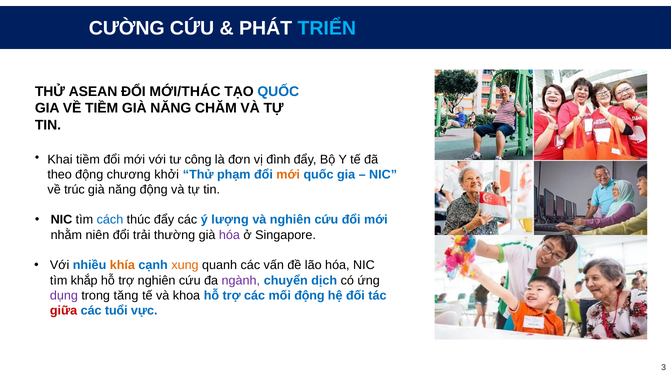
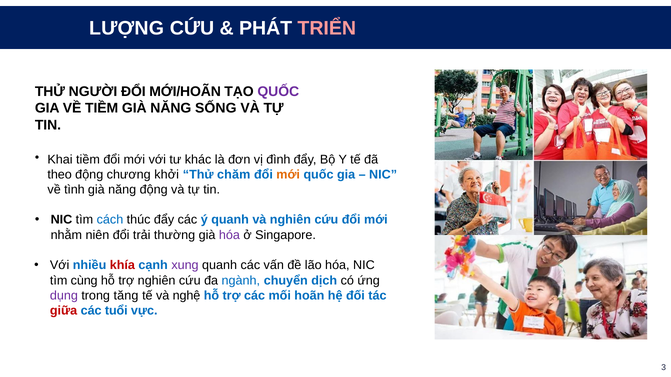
CƯỜNG: CƯỜNG -> LƯỢNG
TRIỂN colour: light blue -> pink
ASEAN: ASEAN -> NGƯỜI
MỚI/THÁC: MỚI/THÁC -> MỚI/HOÃN
QUỐC at (278, 92) colour: blue -> purple
CHĂM: CHĂM -> SỐNG
công: công -> khác
phạm: phạm -> chăm
trúc: trúc -> tình
ý lượng: lượng -> quanh
khía colour: orange -> red
xung colour: orange -> purple
khắp: khắp -> cùng
ngành colour: purple -> blue
khoa: khoa -> nghệ
mối động: động -> hoãn
